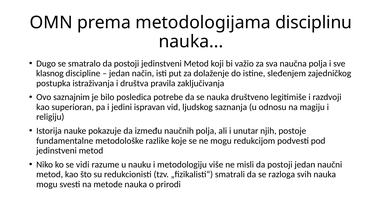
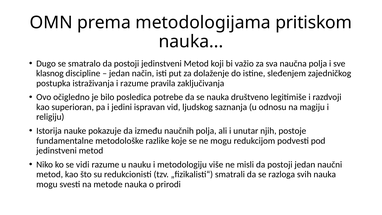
disciplinu: disciplinu -> pritiskom
i društva: društva -> razume
saznajnim: saznajnim -> očigledno
